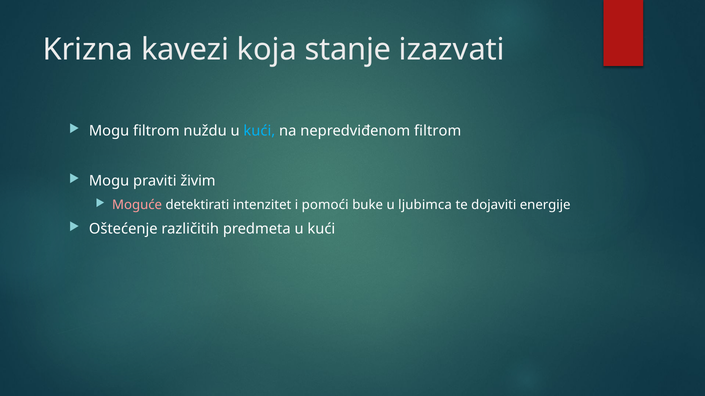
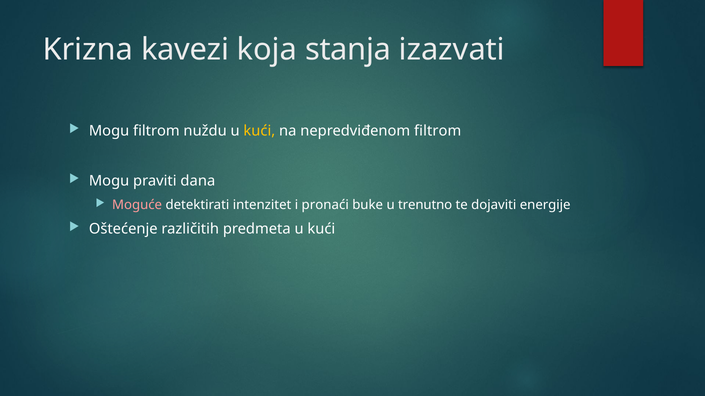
stanje: stanje -> stanja
kući at (259, 131) colour: light blue -> yellow
živim: živim -> dana
pomoći: pomoći -> pronaći
ljubimca: ljubimca -> trenutno
